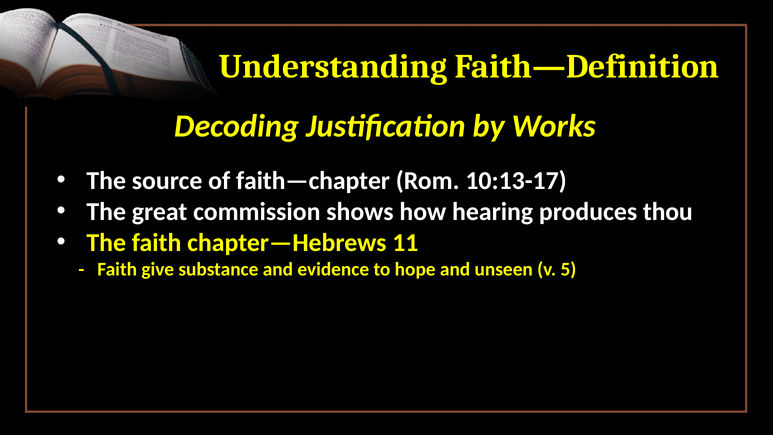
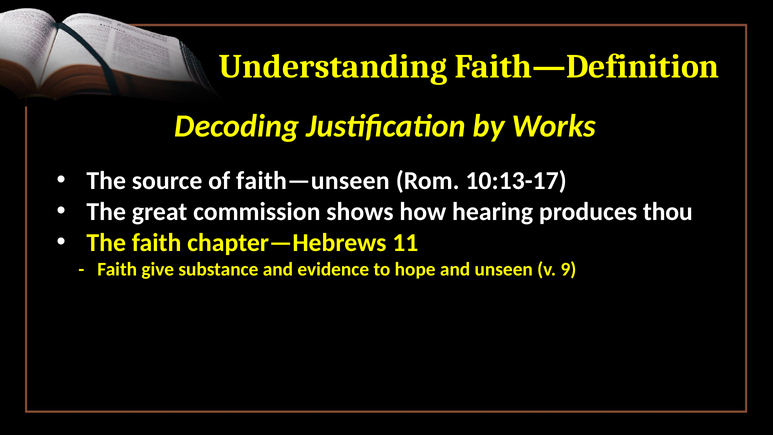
faith—chapter: faith—chapter -> faith—unseen
5: 5 -> 9
